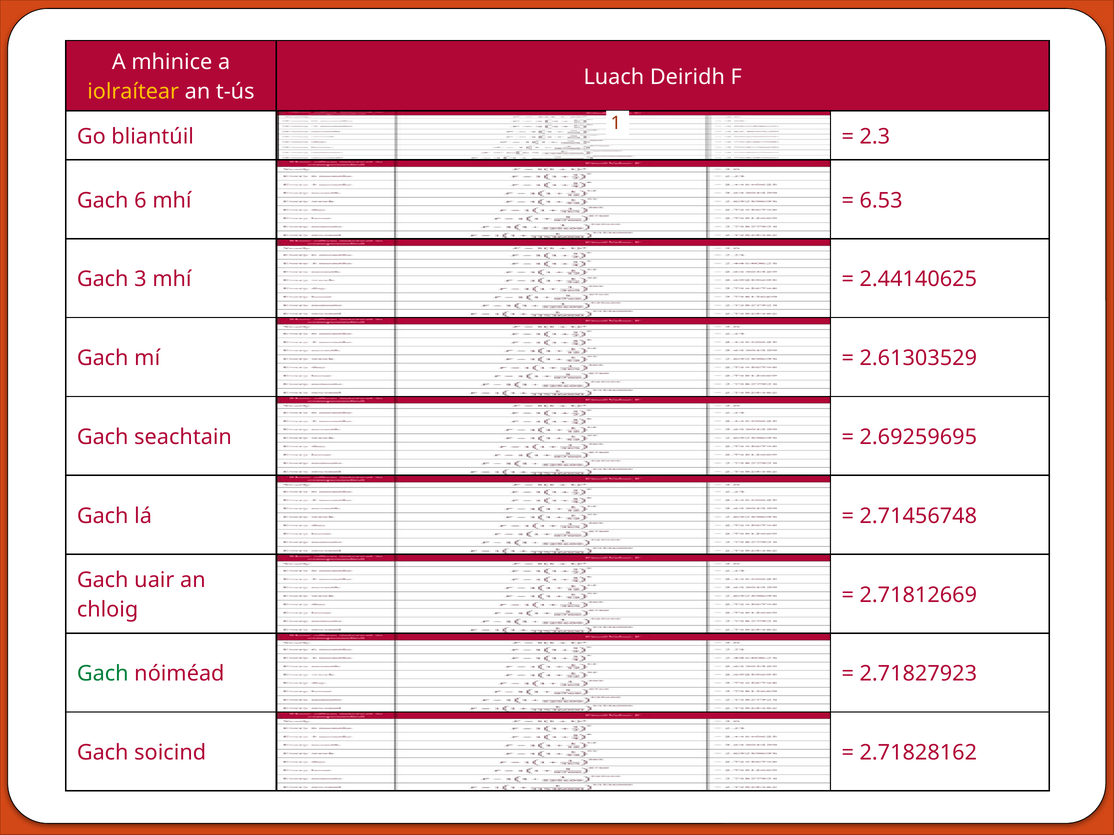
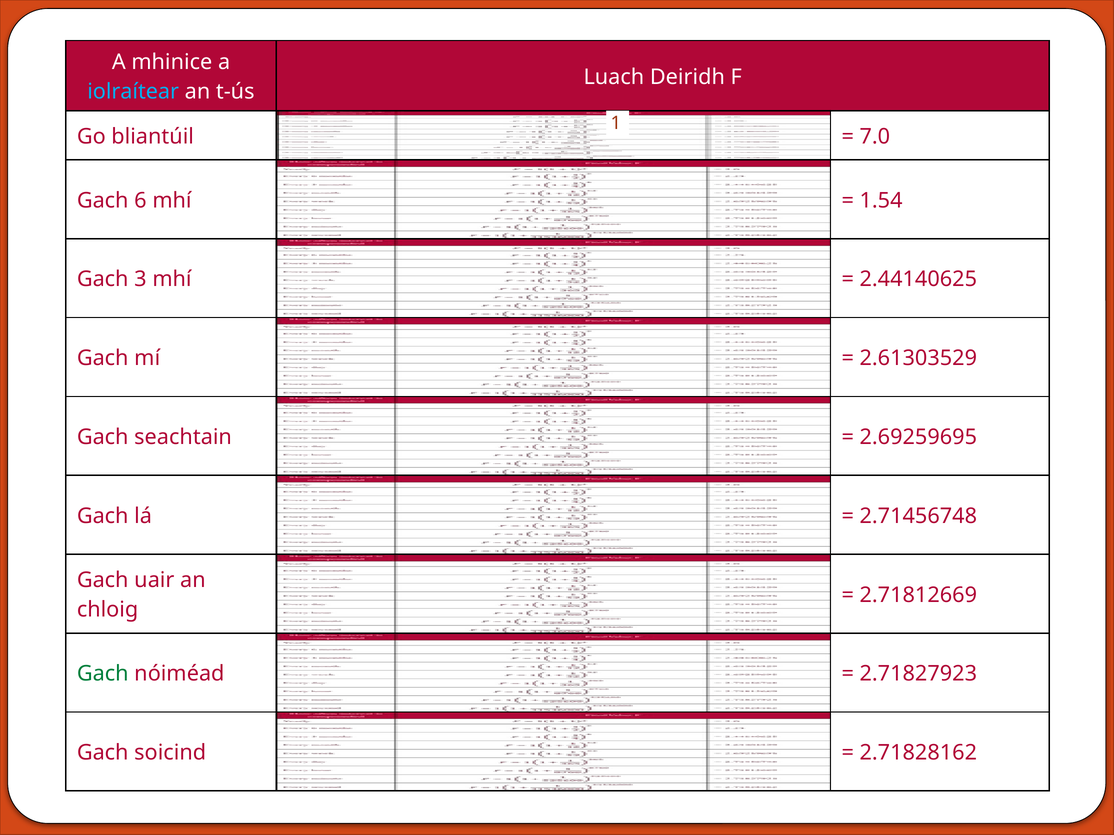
iolraítear colour: yellow -> light blue
2.3: 2.3 -> 7.0
6.53: 6.53 -> 1.54
